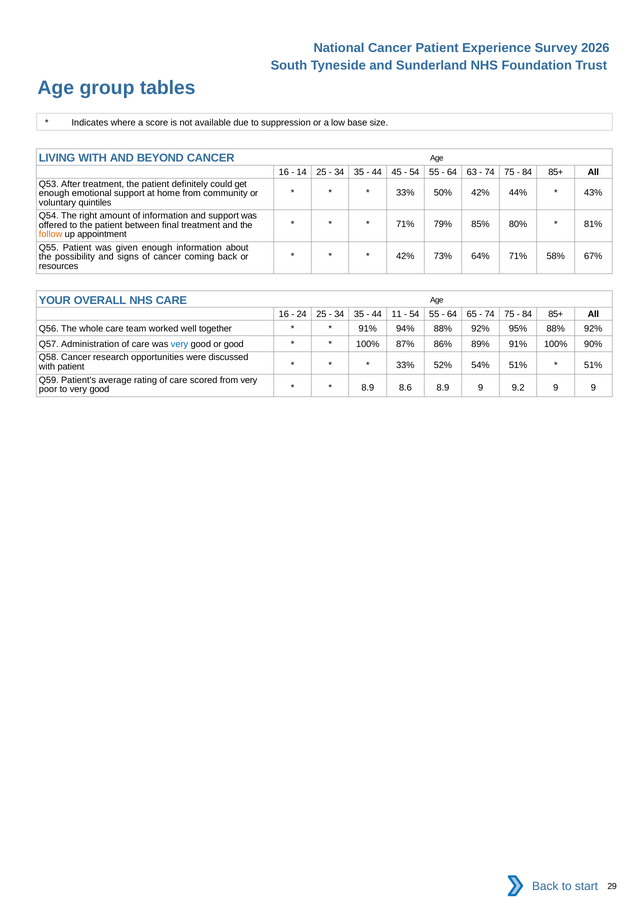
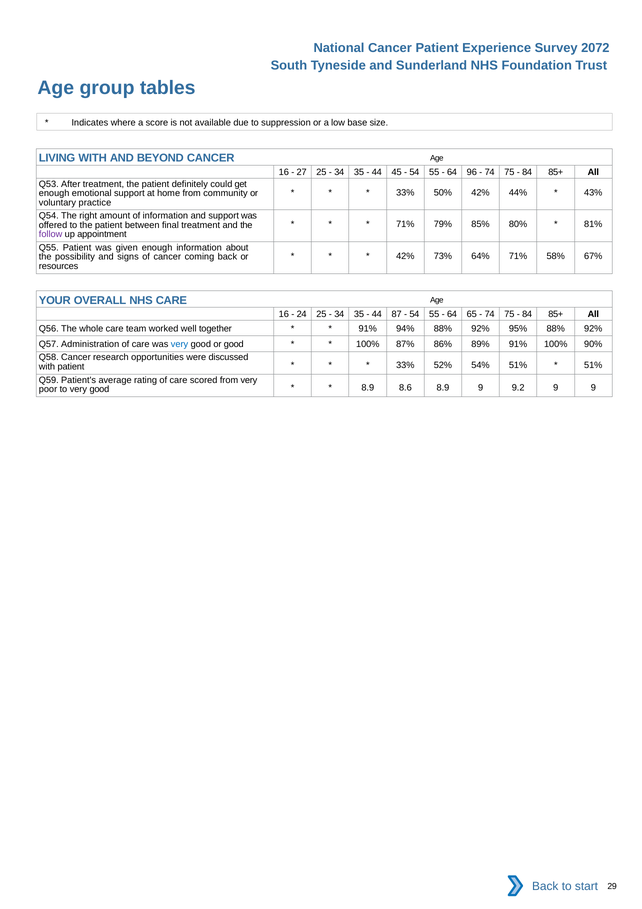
2026: 2026 -> 2072
14: 14 -> 27
63: 63 -> 96
quintiles: quintiles -> practice
follow colour: orange -> purple
11: 11 -> 87
